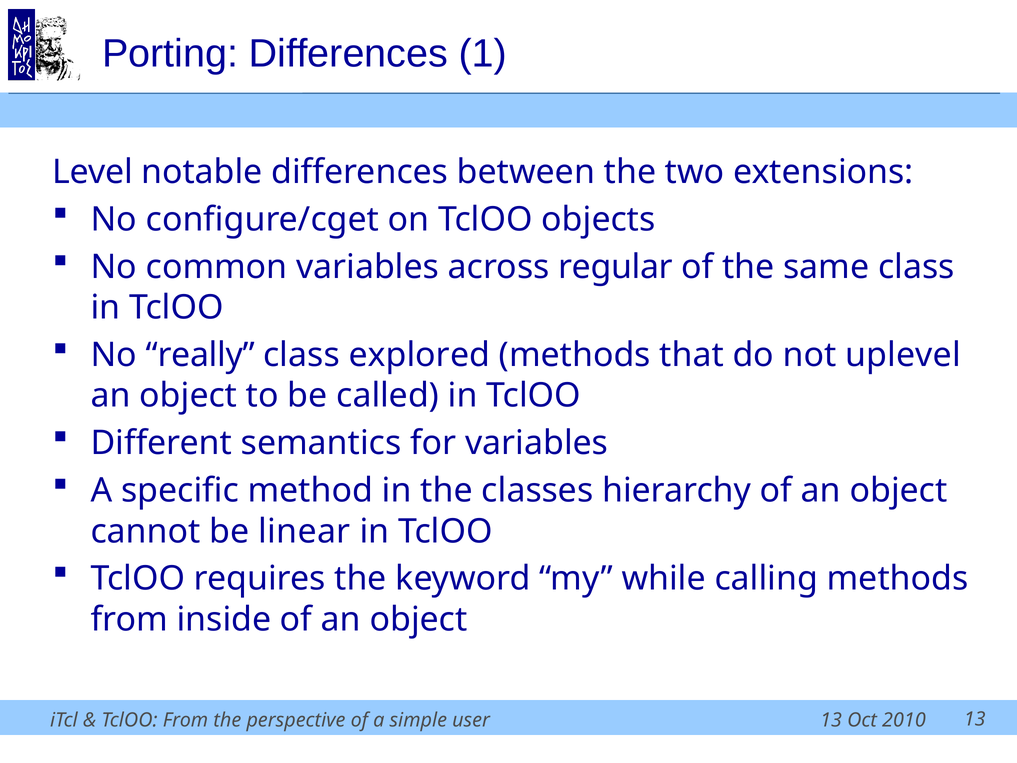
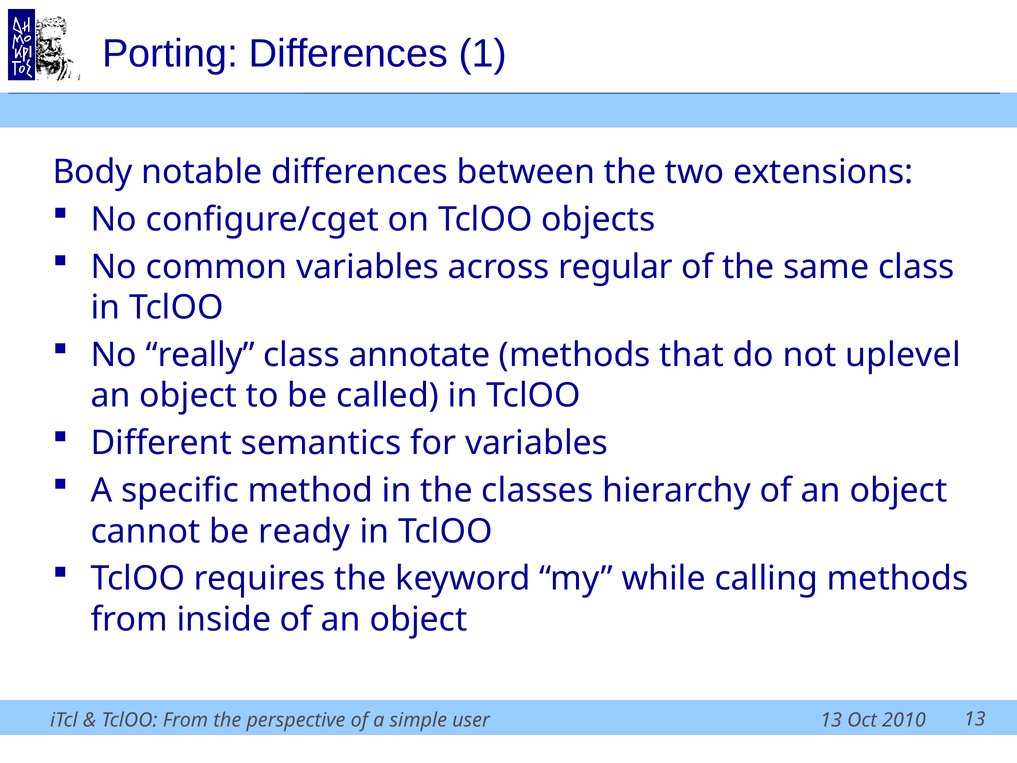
Level: Level -> Body
explored: explored -> annotate
linear: linear -> ready
